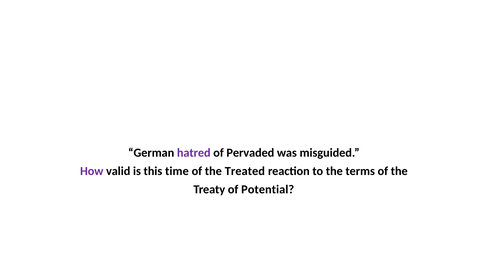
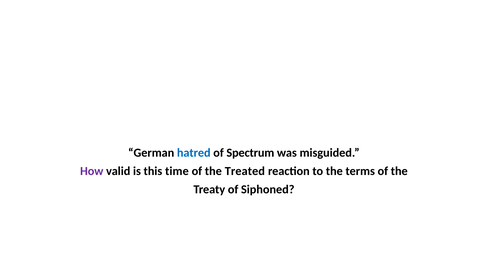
hatred colour: purple -> blue
Pervaded: Pervaded -> Spectrum
Potential: Potential -> Siphoned
